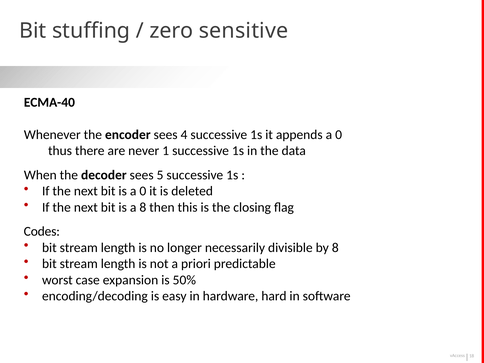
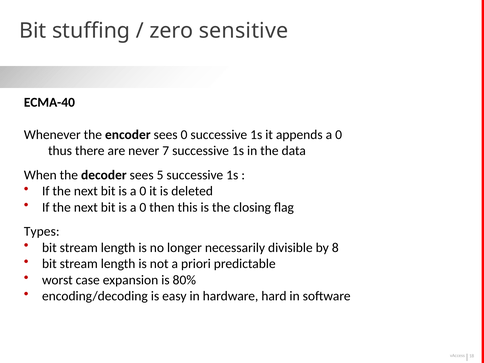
sees 4: 4 -> 0
1: 1 -> 7
8 at (143, 207): 8 -> 0
Codes: Codes -> Types
50%: 50% -> 80%
